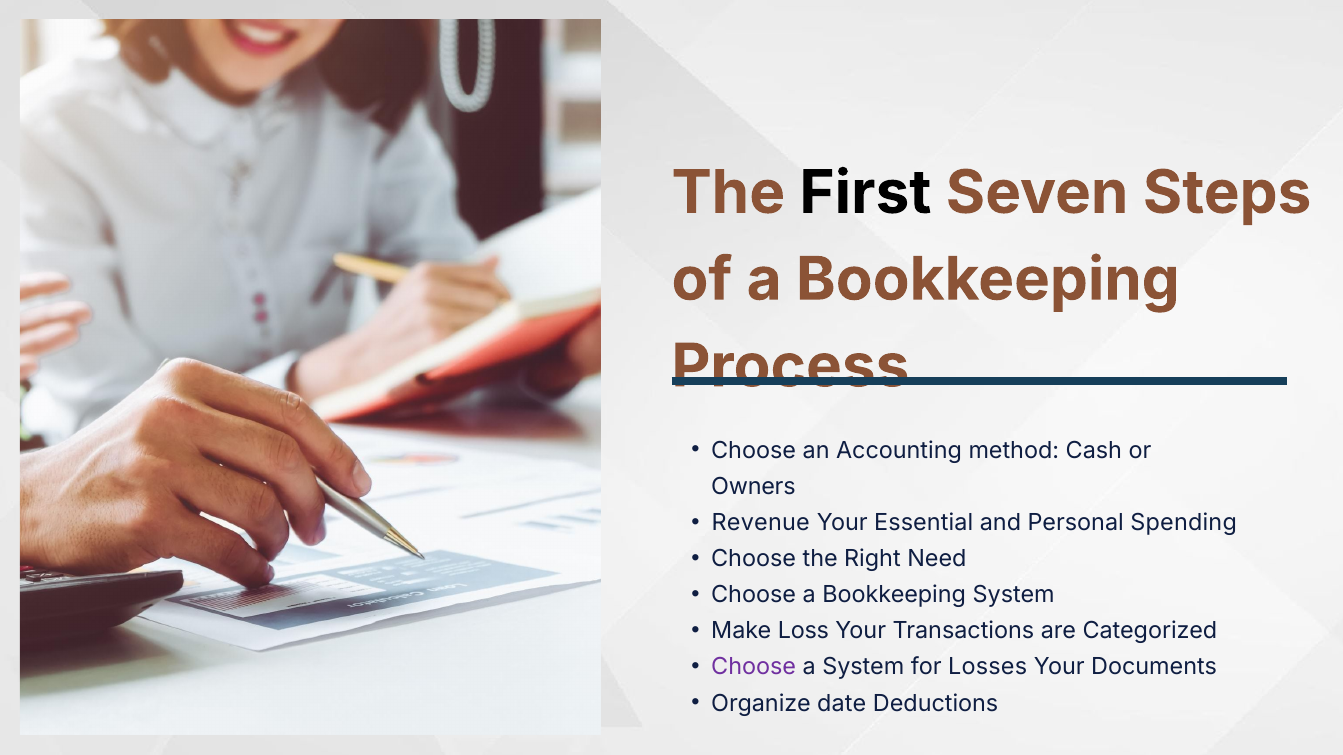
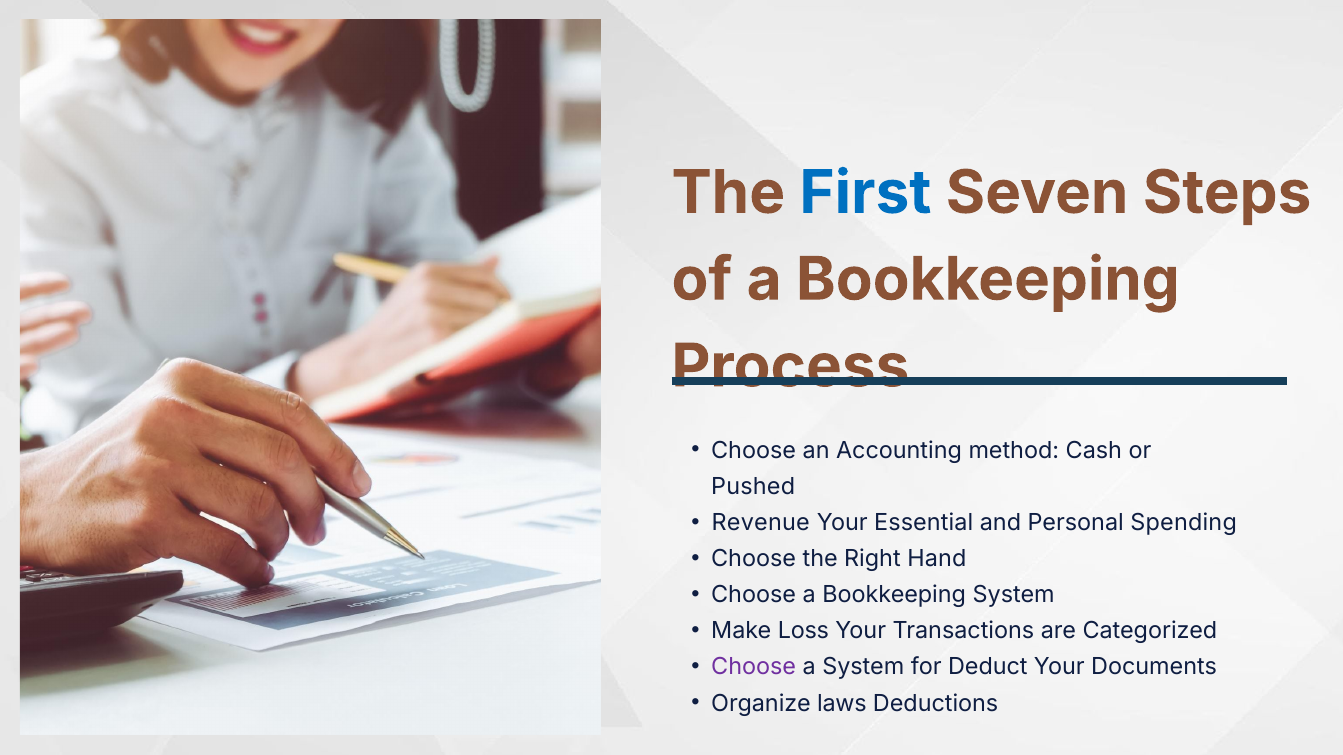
First colour: black -> blue
Owners: Owners -> Pushed
Need: Need -> Hand
Losses: Losses -> Deduct
date: date -> laws
